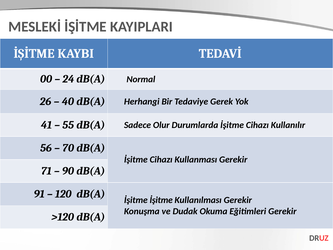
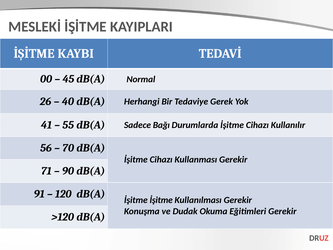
24: 24 -> 45
Olur: Olur -> Bağı
